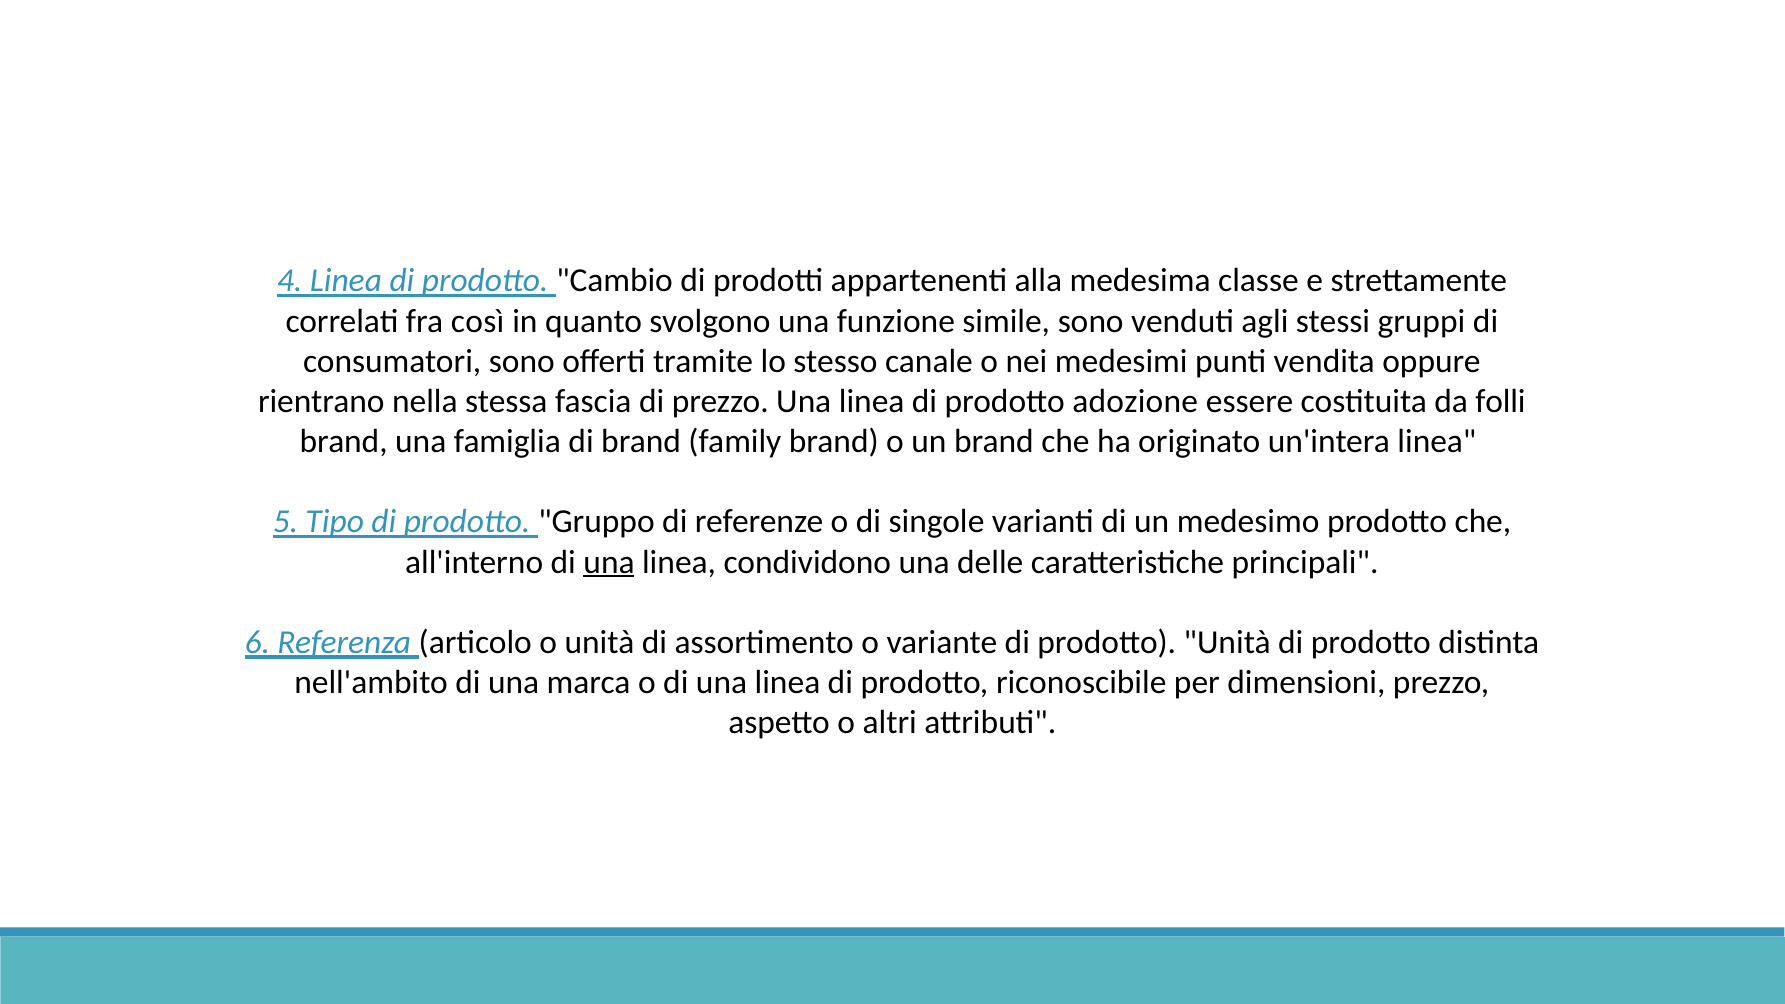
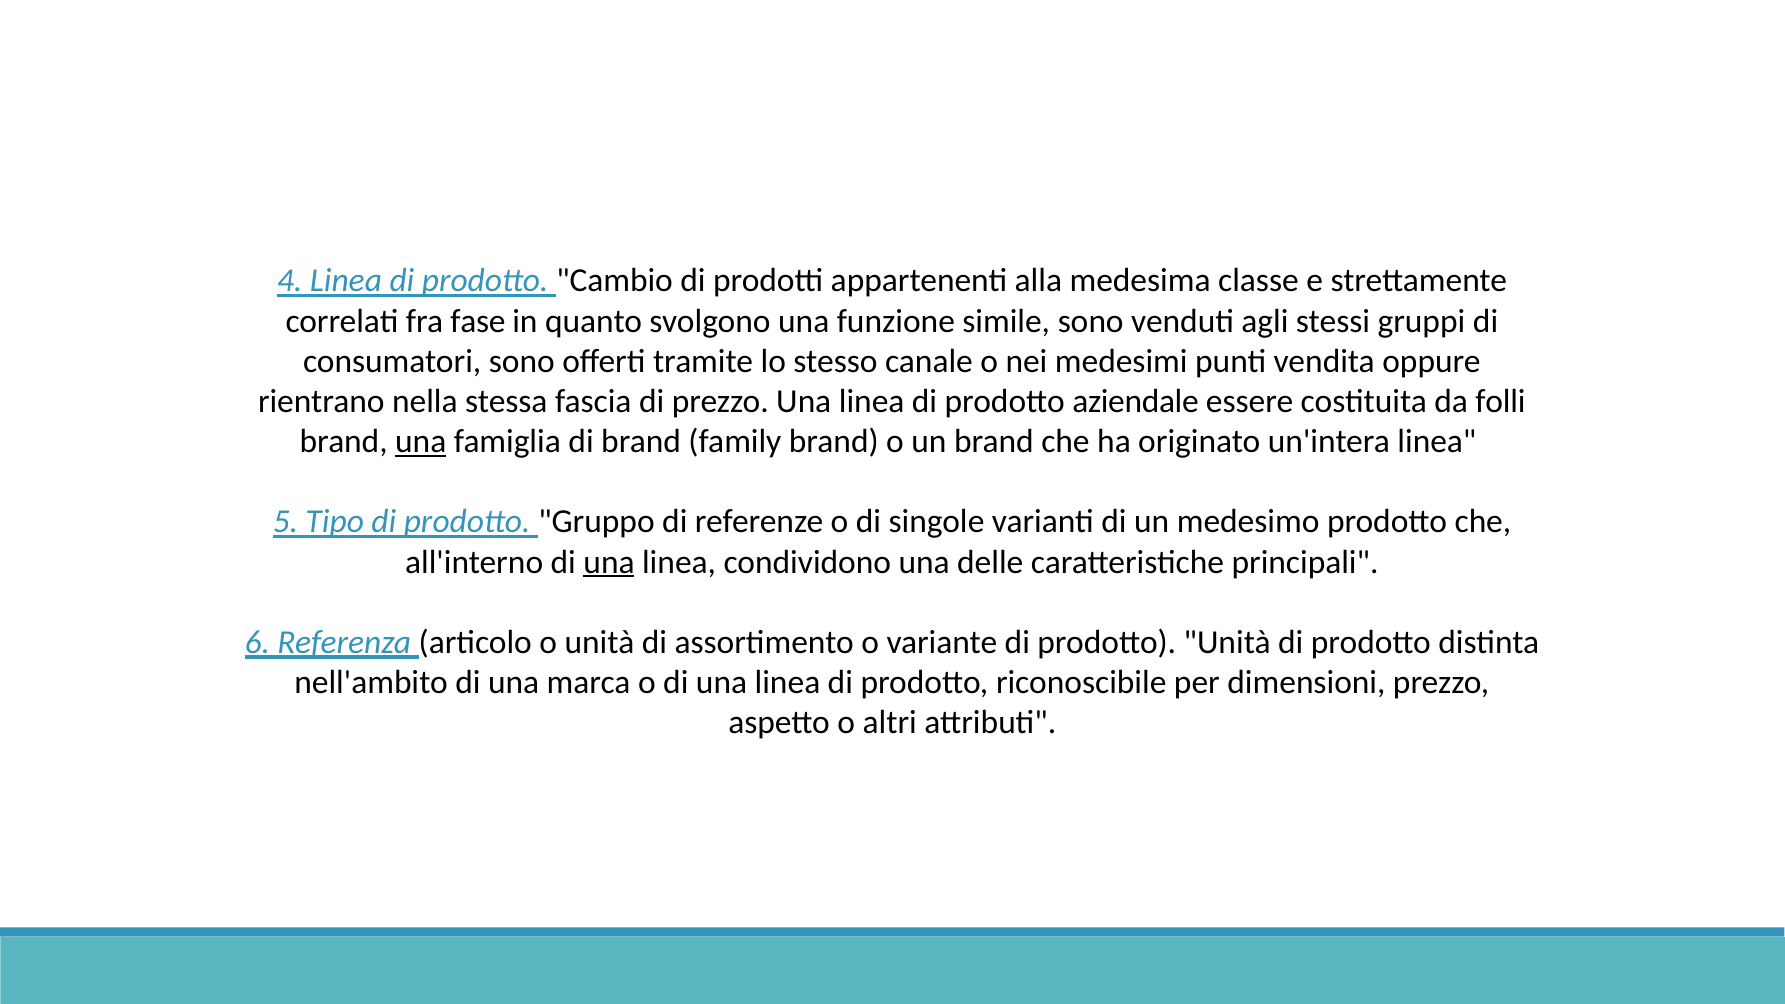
così: così -> fase
adozione: adozione -> aziendale
una at (421, 442) underline: none -> present
